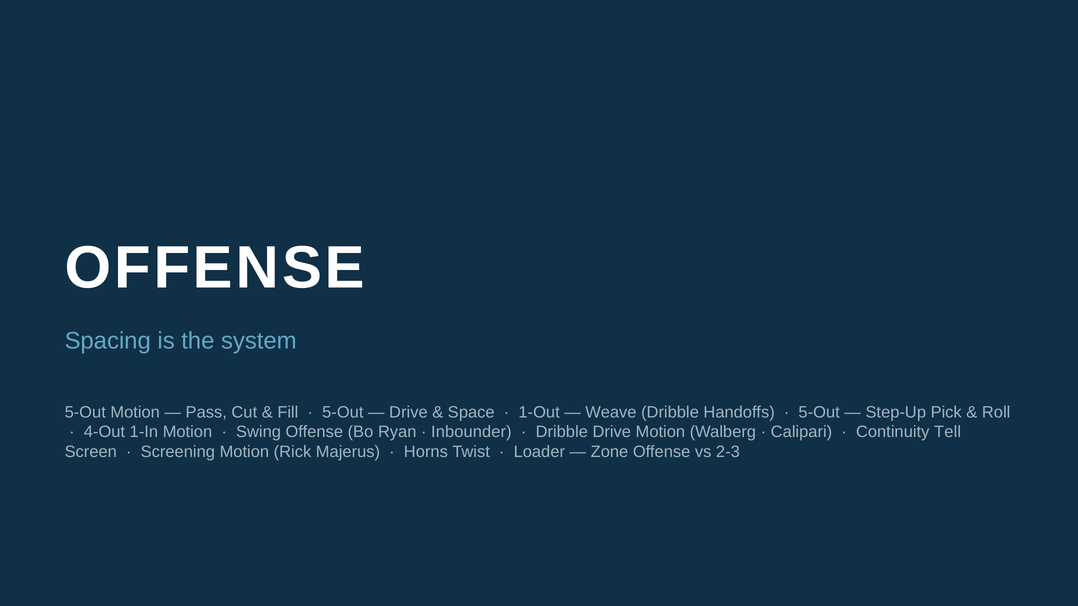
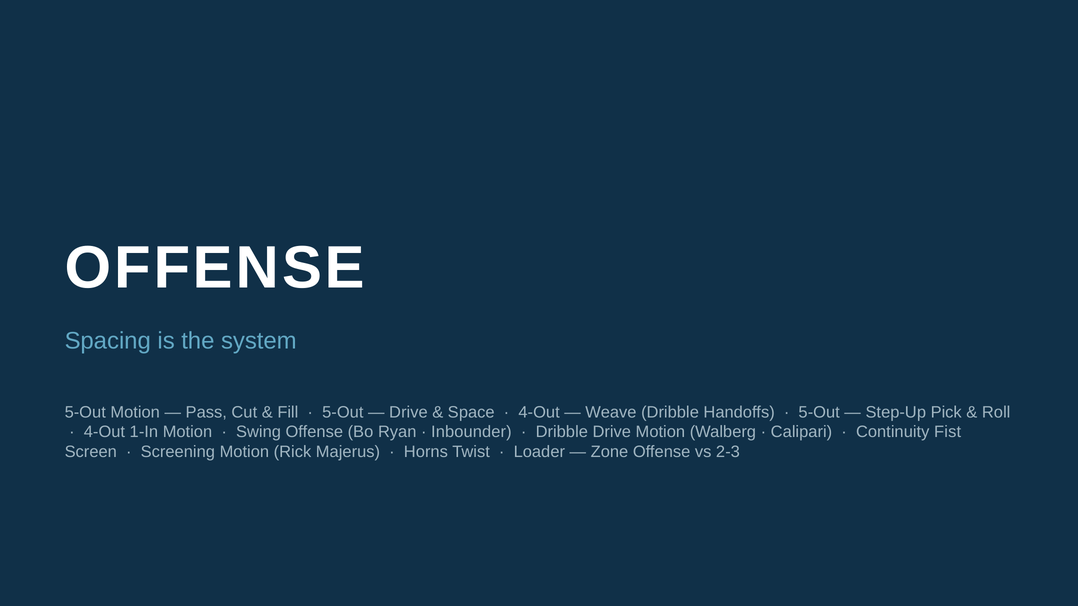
1-Out at (539, 413): 1-Out -> 4-Out
Tell: Tell -> Fist
